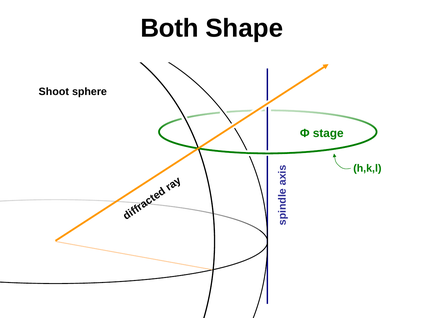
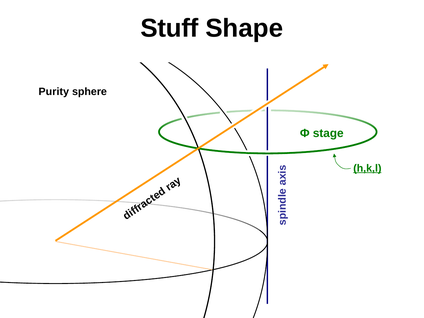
Both: Both -> Stuff
Shoot: Shoot -> Purity
h,k,l underline: none -> present
